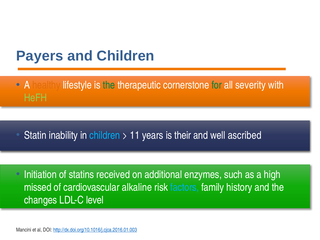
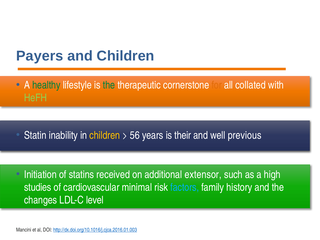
healthy colour: orange -> green
for colour: green -> orange
severity: severity -> collated
children at (105, 135) colour: light blue -> yellow
11: 11 -> 56
ascribed: ascribed -> previous
enzymes: enzymes -> extensor
missed: missed -> studies
alkaline: alkaline -> minimal
